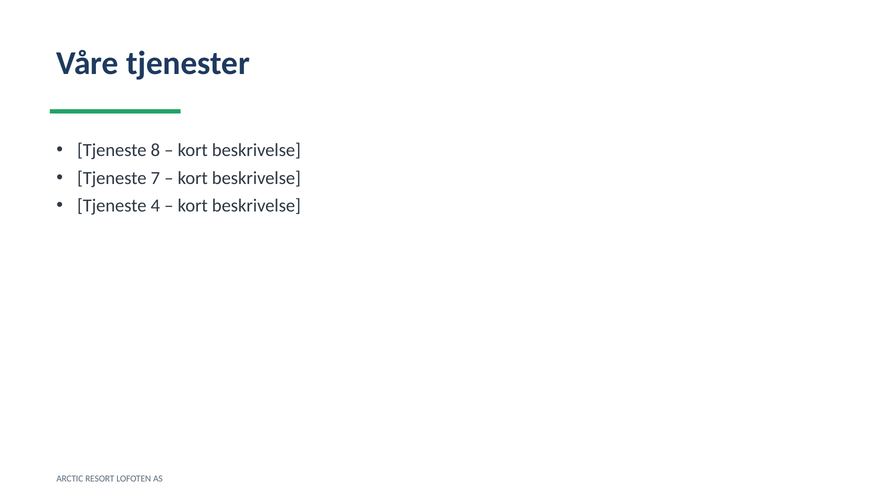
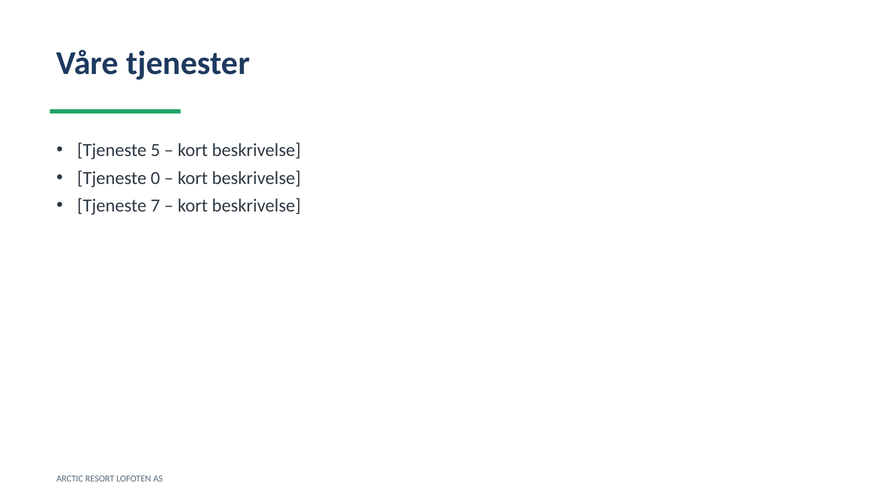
8: 8 -> 5
7: 7 -> 0
4: 4 -> 7
